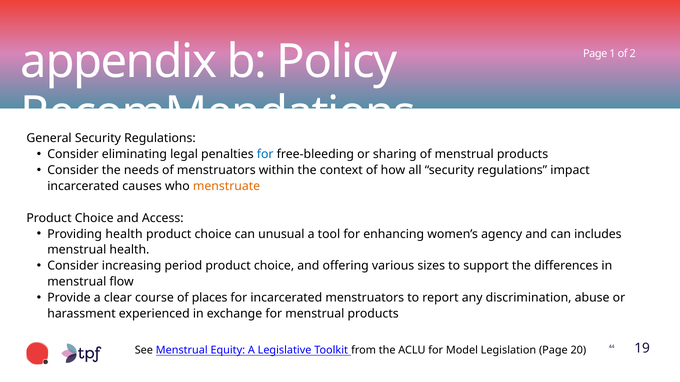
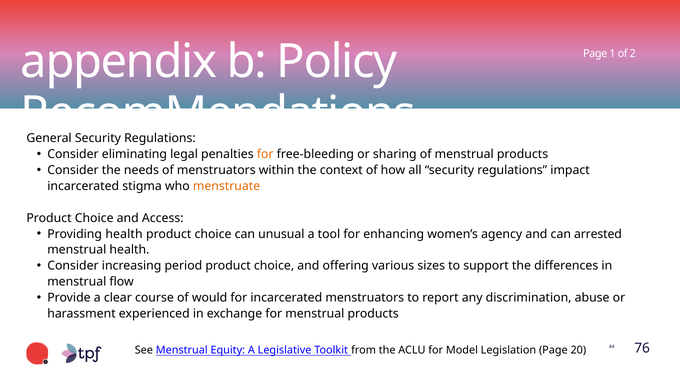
for at (265, 155) colour: blue -> orange
causes: causes -> stigma
includes: includes -> arrested
places: places -> would
19: 19 -> 76
